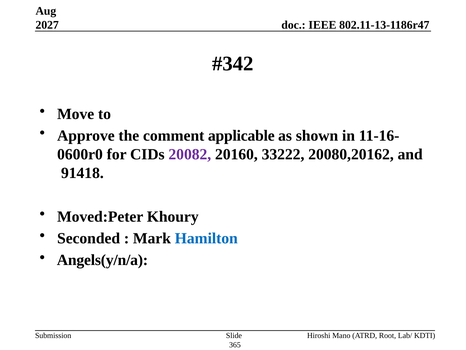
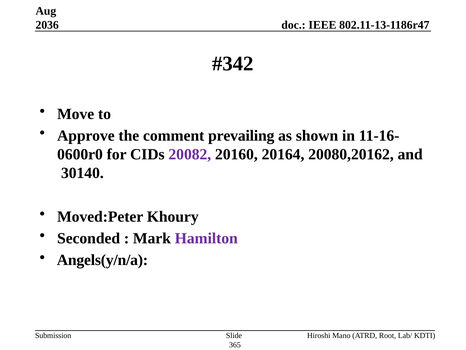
2027: 2027 -> 2036
applicable: applicable -> prevailing
33222: 33222 -> 20164
91418: 91418 -> 30140
Hamilton colour: blue -> purple
